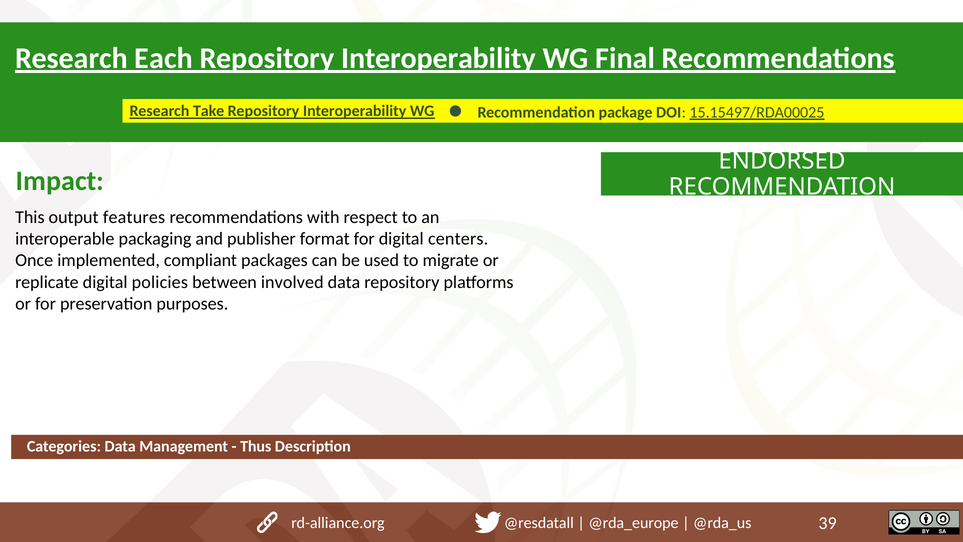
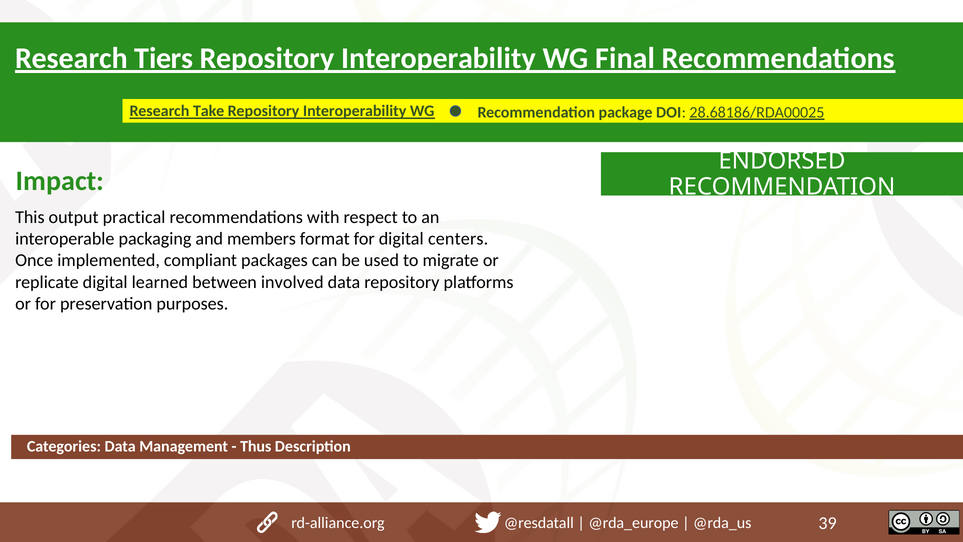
Each: Each -> Tiers
15.15497/RDA00025: 15.15497/RDA00025 -> 28.68186/RDA00025
features: features -> practical
publisher: publisher -> members
policies: policies -> learned
